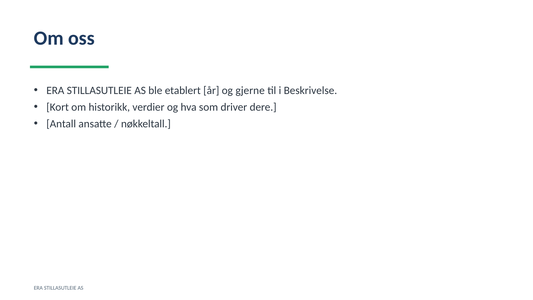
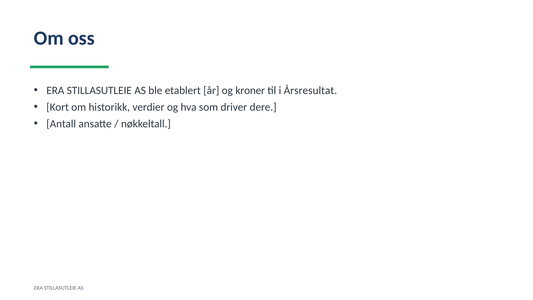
gjerne: gjerne -> kroner
Beskrivelse: Beskrivelse -> Årsresultat
